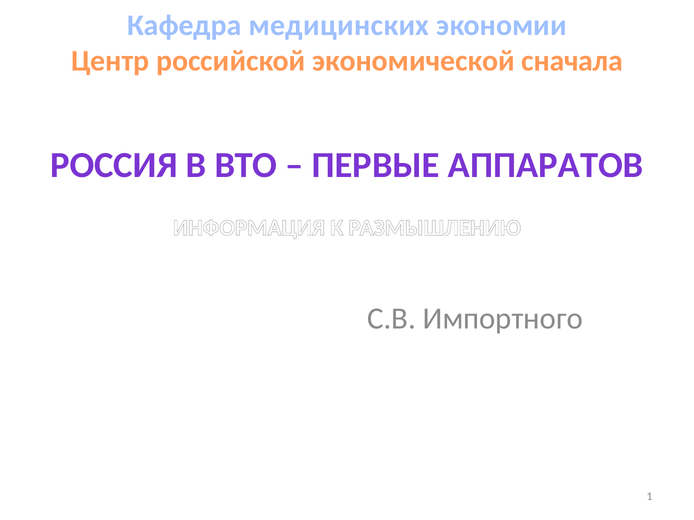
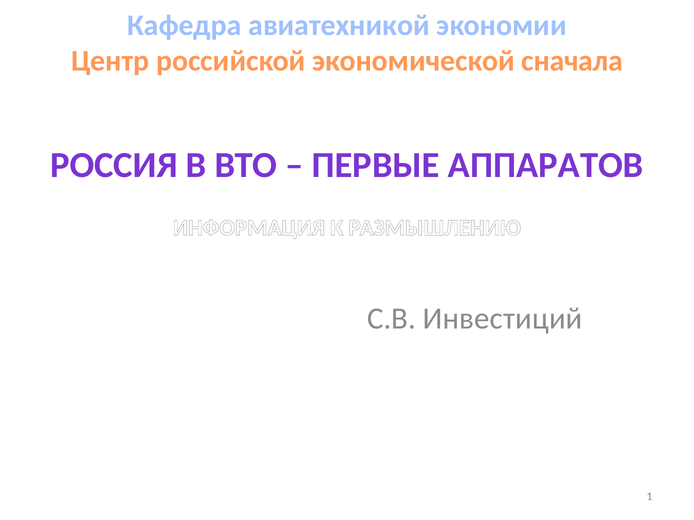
медицинских: медицинских -> авиатехникой
Импортного: Импортного -> Инвестиций
